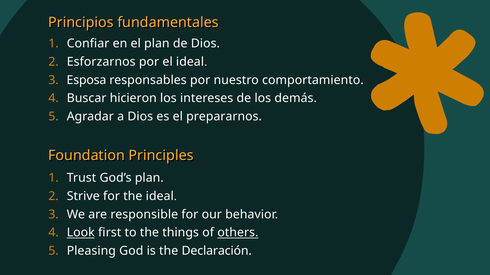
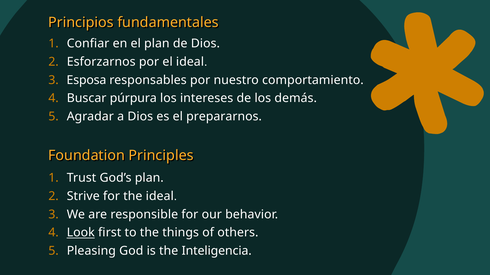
hicieron: hicieron -> púrpura
others underline: present -> none
Declaración: Declaración -> Inteligencia
